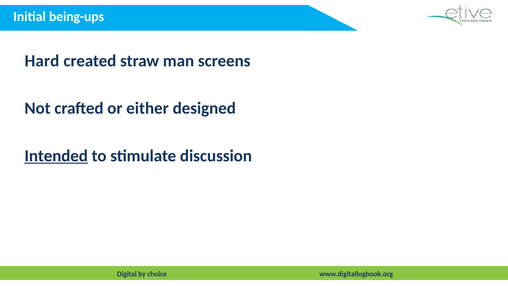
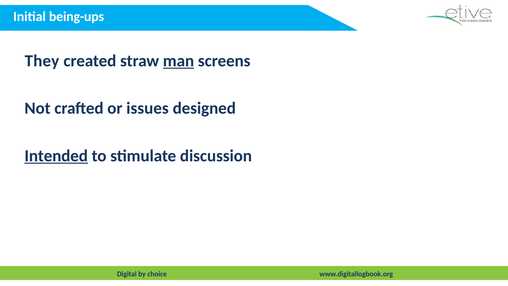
Hard: Hard -> They
man underline: none -> present
either: either -> issues
